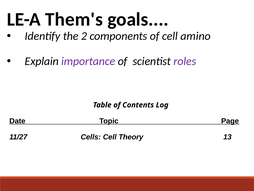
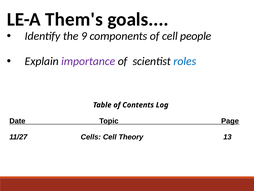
2: 2 -> 9
amino: amino -> people
roles colour: purple -> blue
